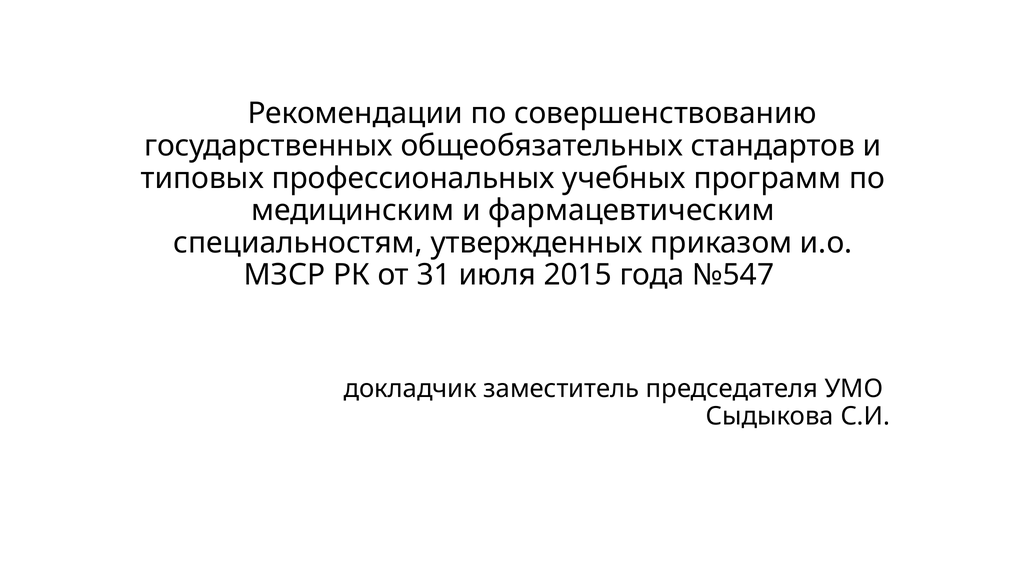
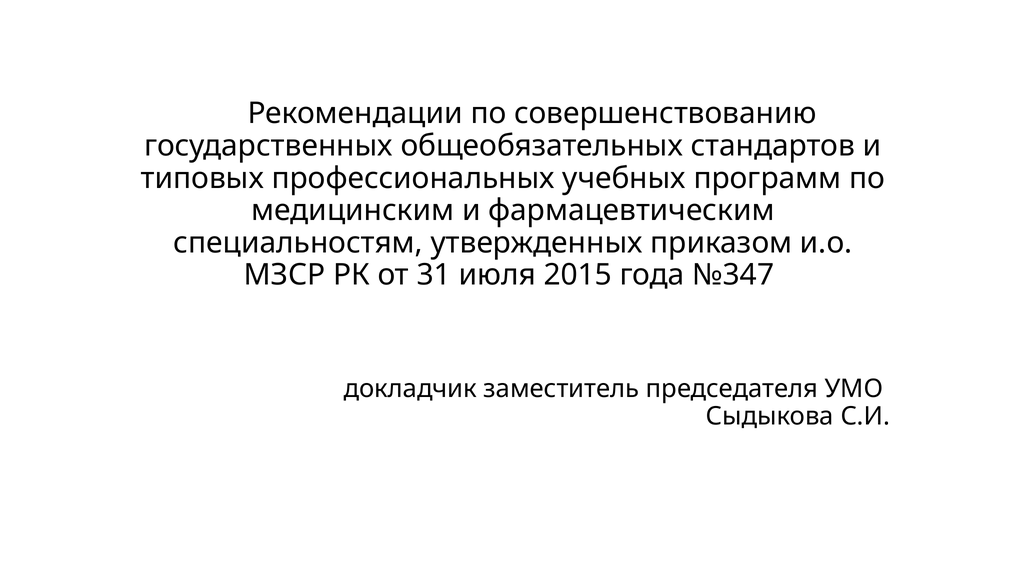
№547: №547 -> №347
